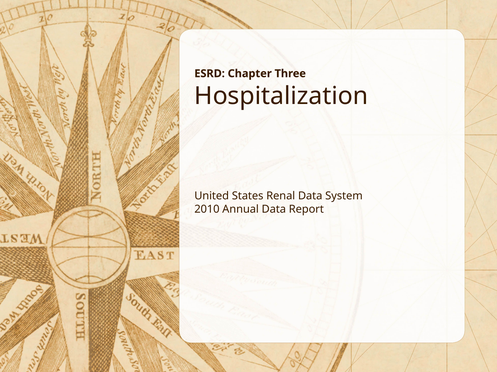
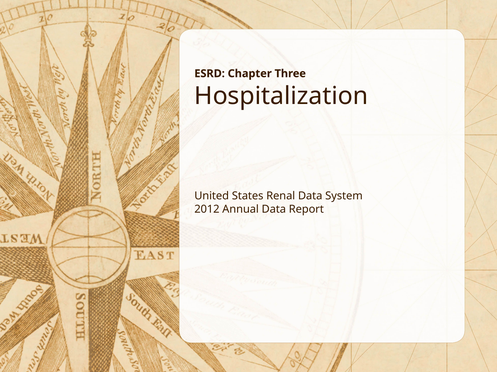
2010: 2010 -> 2012
